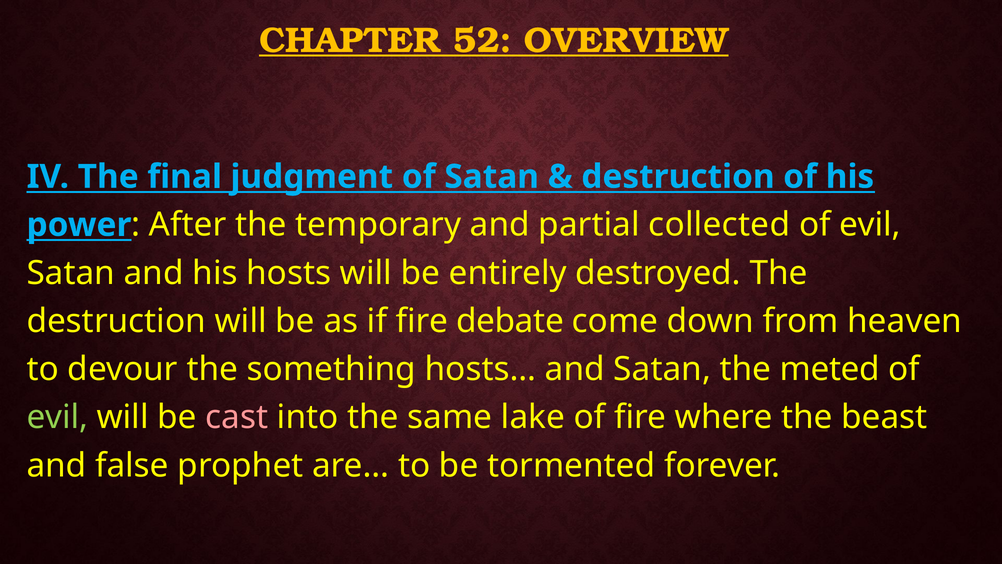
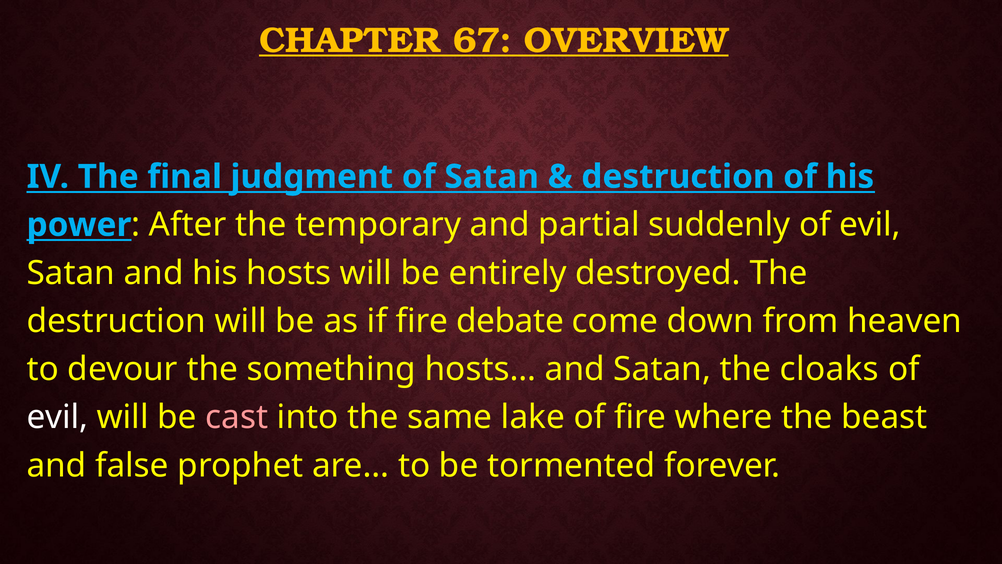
52: 52 -> 67
collected: collected -> suddenly
meted: meted -> cloaks
evil at (57, 417) colour: light green -> white
